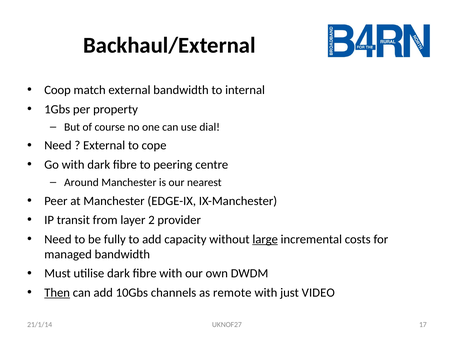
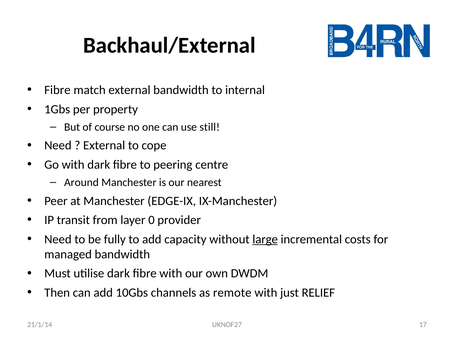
Coop at (58, 90): Coop -> Fibre
dial: dial -> still
2: 2 -> 0
Then underline: present -> none
VIDEO: VIDEO -> RELIEF
